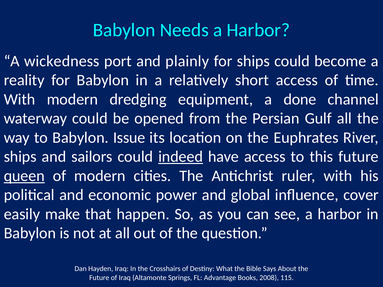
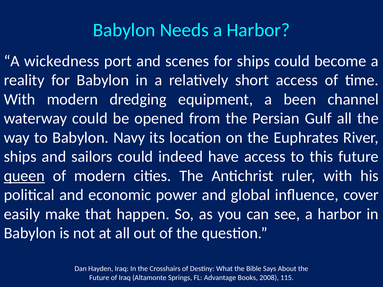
plainly: plainly -> scenes
done: done -> been
Issue: Issue -> Navy
indeed underline: present -> none
